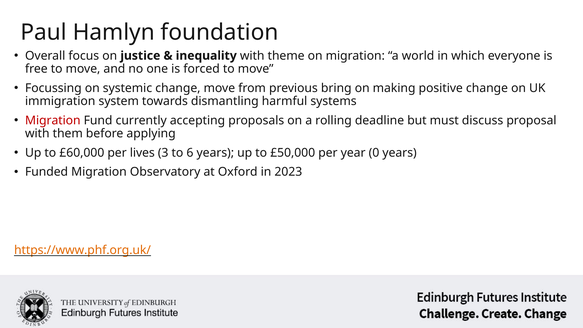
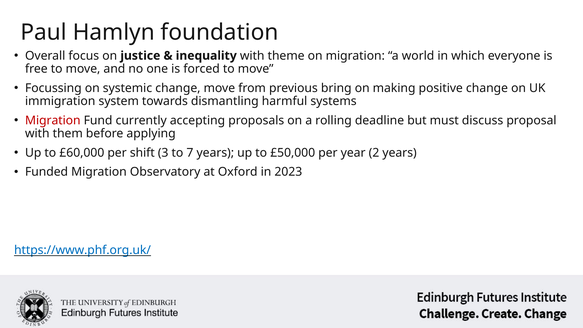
lives: lives -> shift
6: 6 -> 7
0: 0 -> 2
https://www.phf.org.uk/ colour: orange -> blue
